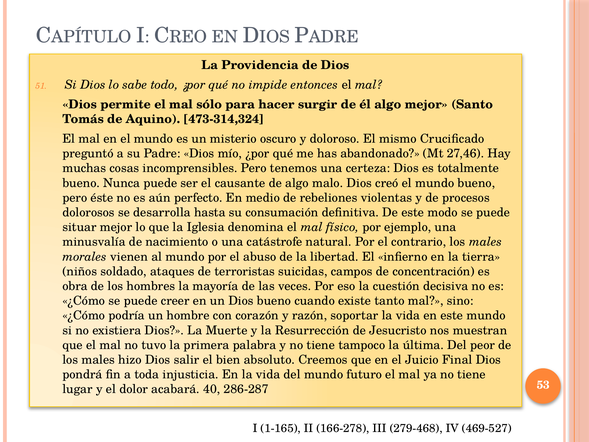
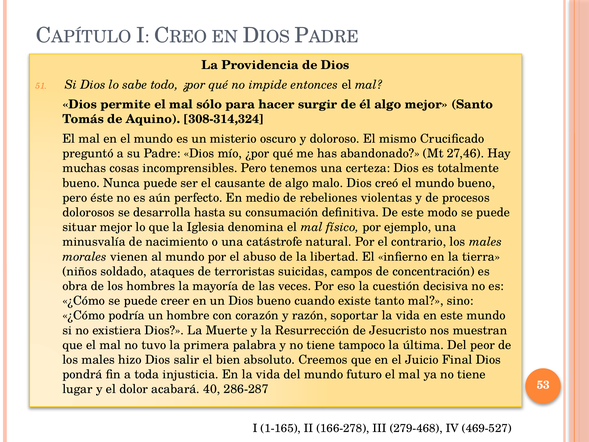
473-314,324: 473-314,324 -> 308-314,324
